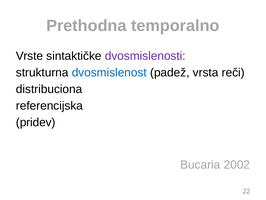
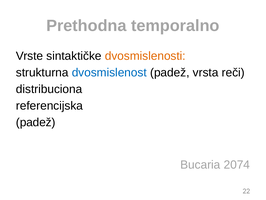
dvosmislenosti colour: purple -> orange
pridev at (36, 122): pridev -> padež
2002: 2002 -> 2074
